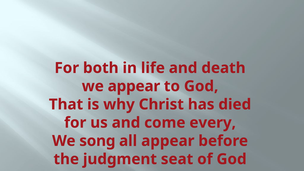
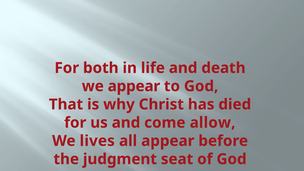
every: every -> allow
song: song -> lives
